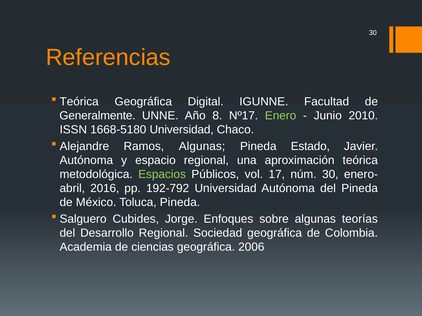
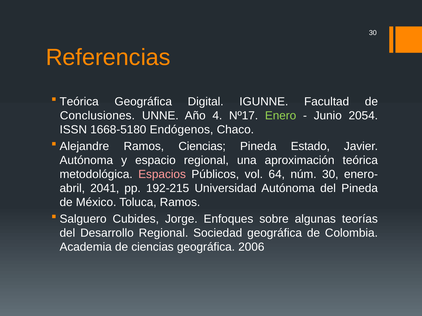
Generalmente: Generalmente -> Conclusiones
8: 8 -> 4
2010: 2010 -> 2054
1668-5180 Universidad: Universidad -> Endógenos
Ramos Algunas: Algunas -> Ciencias
Espacios colour: light green -> pink
17: 17 -> 64
2016: 2016 -> 2041
192-792: 192-792 -> 192-215
Toluca Pineda: Pineda -> Ramos
